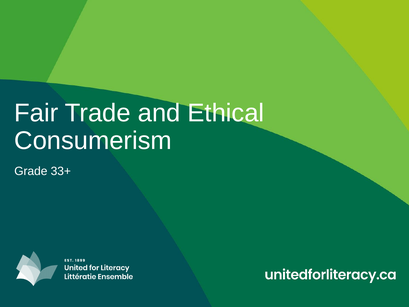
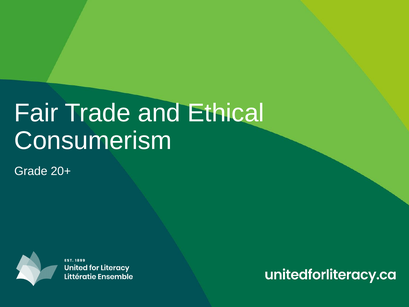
33+: 33+ -> 20+
